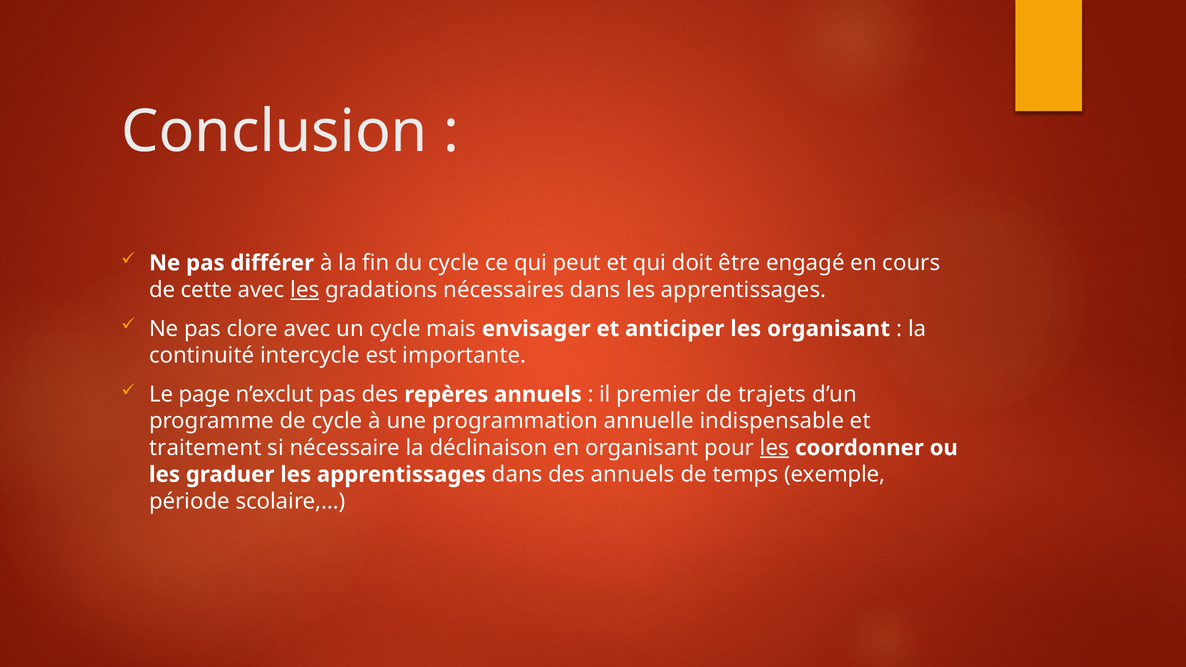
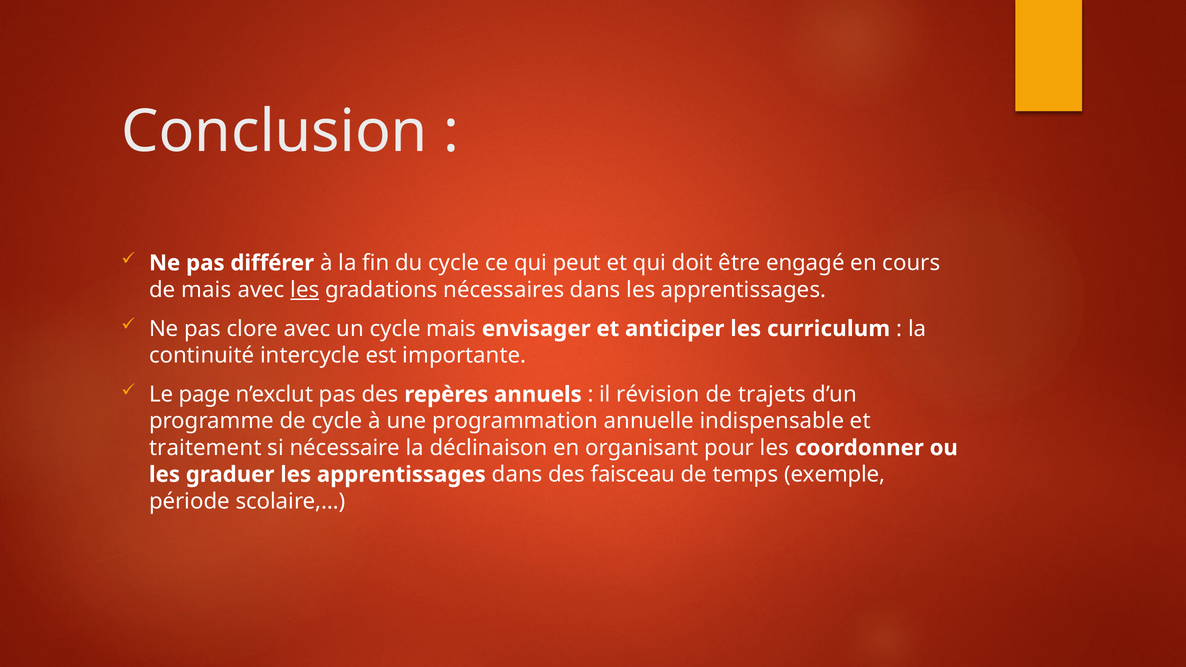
de cette: cette -> mais
les organisant: organisant -> curriculum
premier: premier -> révision
les at (774, 448) underline: present -> none
des annuels: annuels -> faisceau
